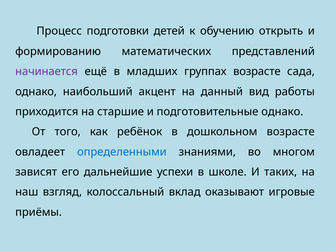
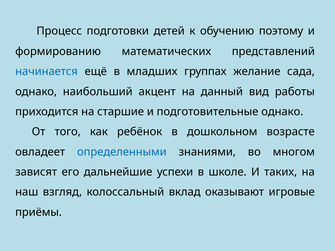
открыть: открыть -> поэтому
начинается colour: purple -> blue
группах возрасте: возрасте -> желание
